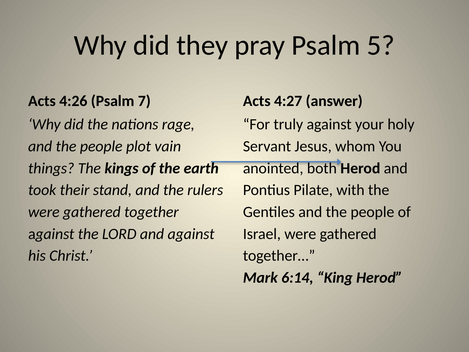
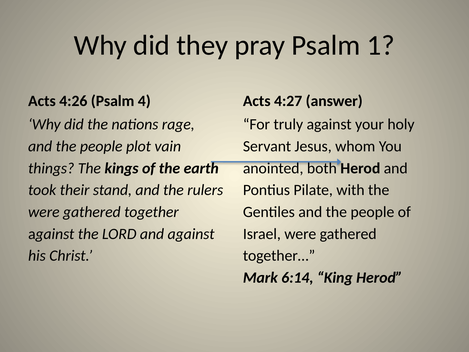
5: 5 -> 1
7: 7 -> 4
